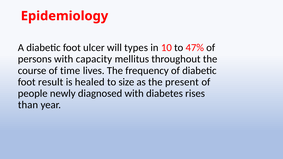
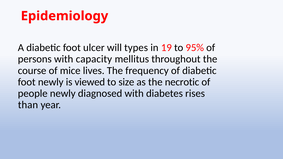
10: 10 -> 19
47%: 47% -> 95%
time: time -> mice
foot result: result -> newly
healed: healed -> viewed
present: present -> necrotic
